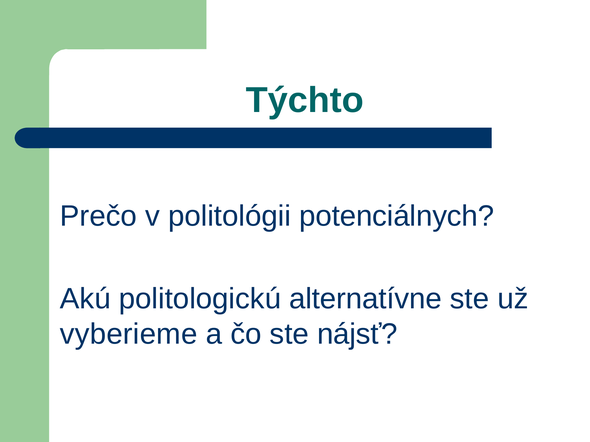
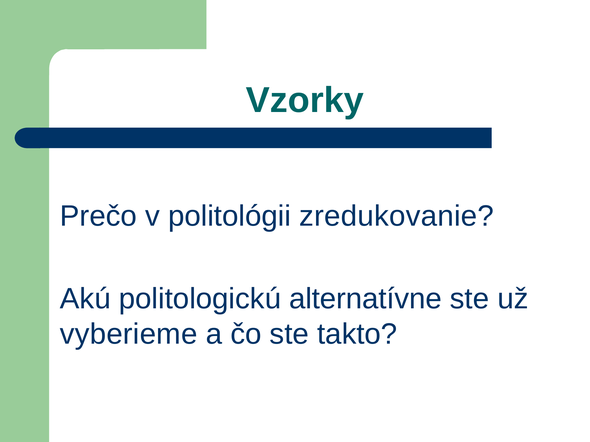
Týchto: Týchto -> Vzorky
potenciálnych: potenciálnych -> zredukovanie
nájsť: nájsť -> takto
